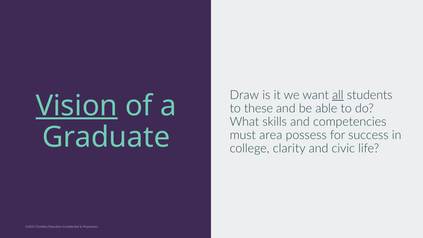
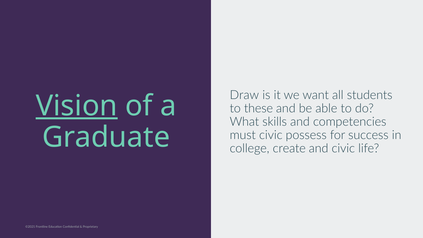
all underline: present -> none
must area: area -> civic
clarity: clarity -> create
